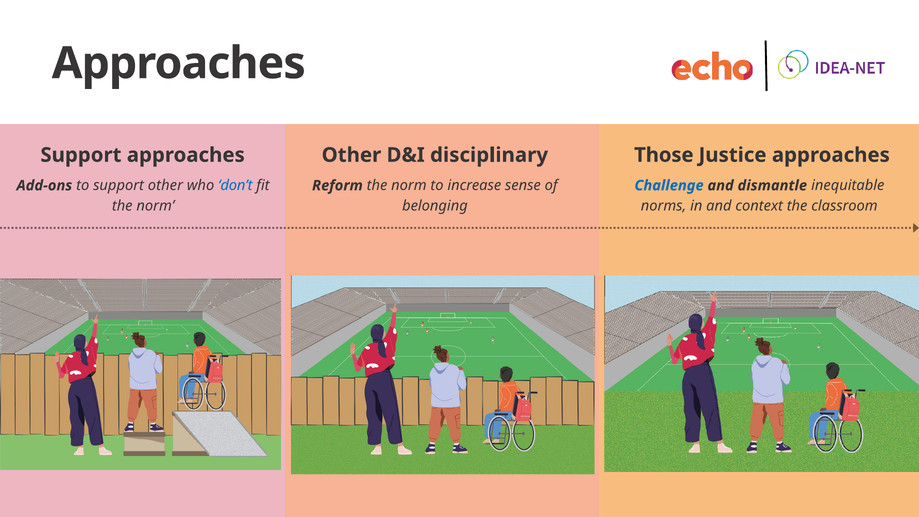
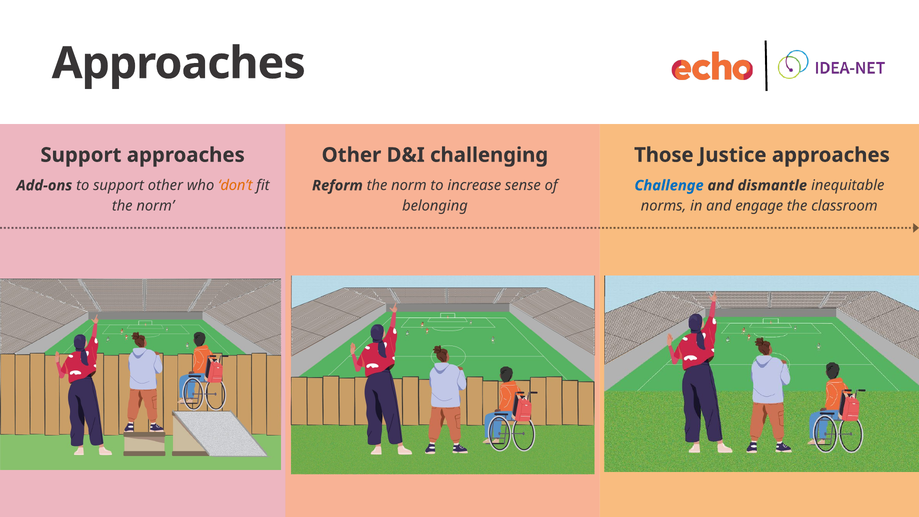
disciplinary: disciplinary -> challenging
don’t colour: blue -> orange
context: context -> engage
